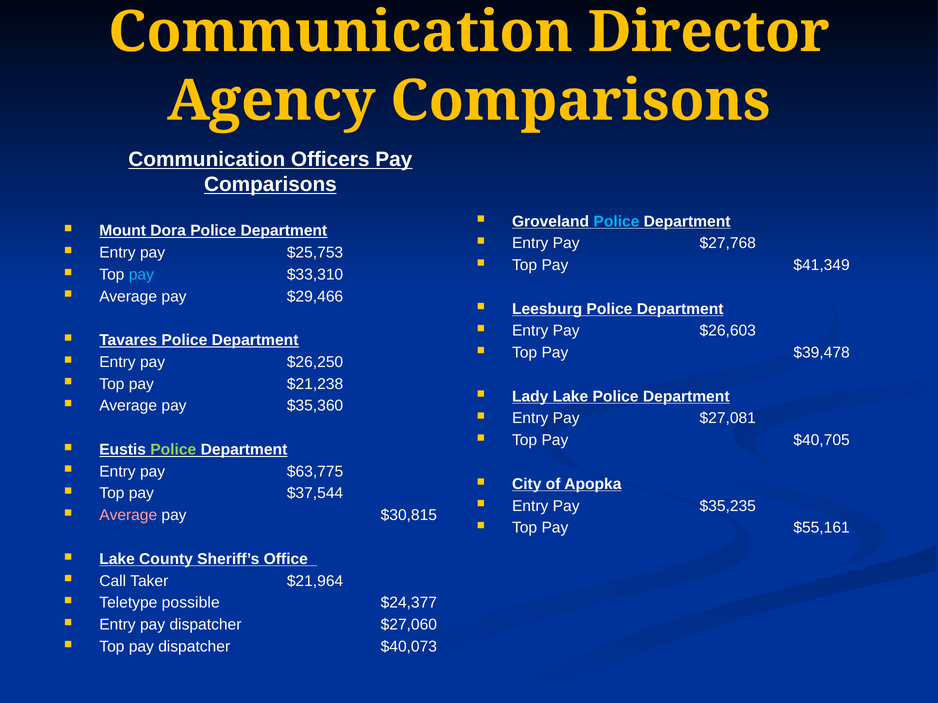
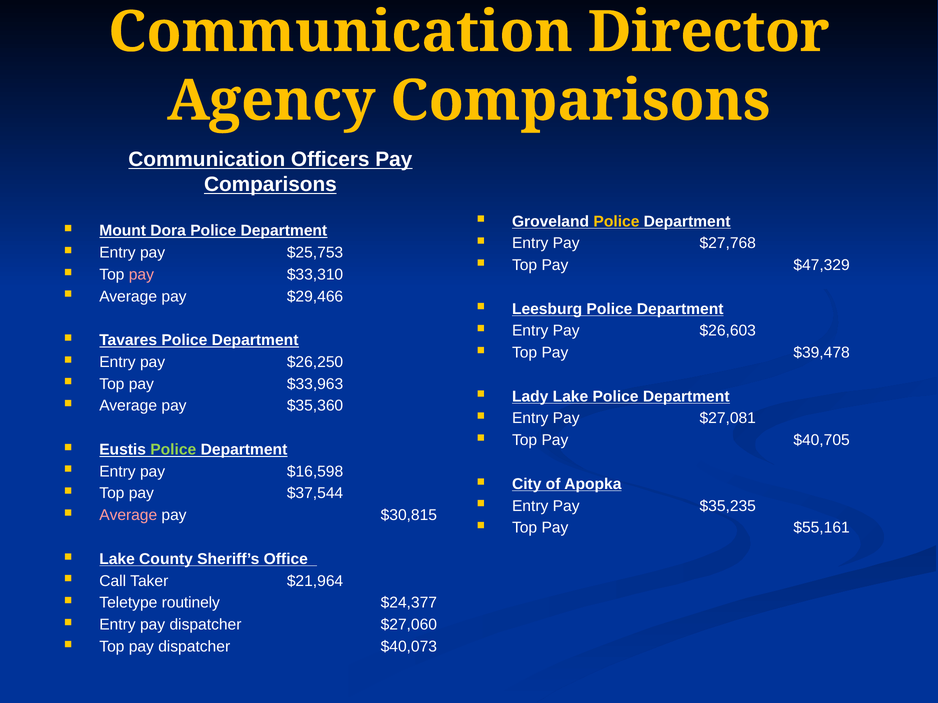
Police at (616, 222) colour: light blue -> yellow
$41,349: $41,349 -> $47,329
pay at (141, 275) colour: light blue -> pink
$21,238: $21,238 -> $33,963
$63,775: $63,775 -> $16,598
possible: possible -> routinely
